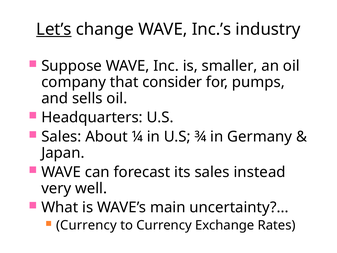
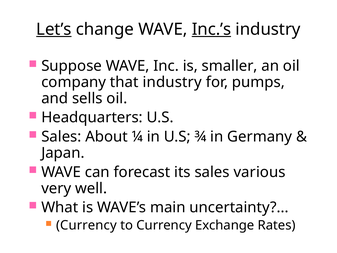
Inc.’s underline: none -> present
that consider: consider -> industry
instead: instead -> various
